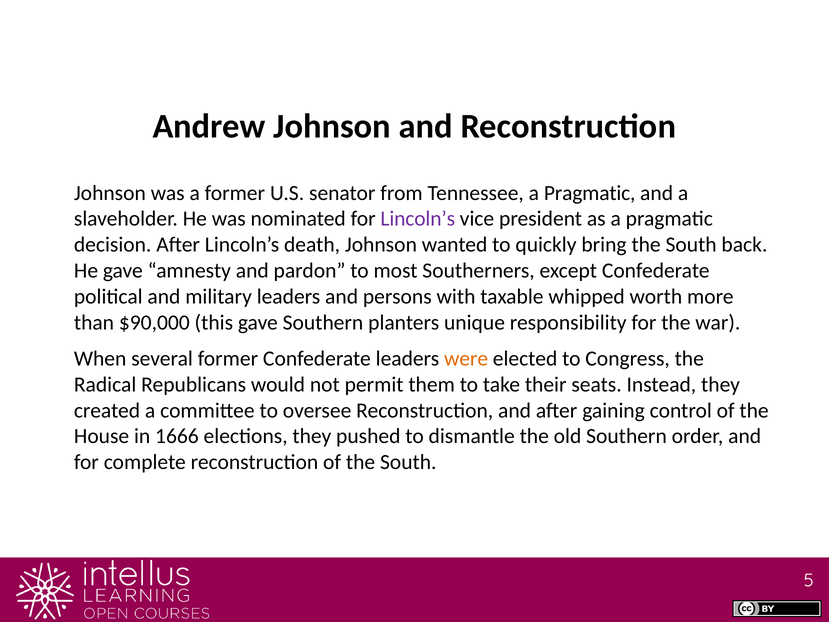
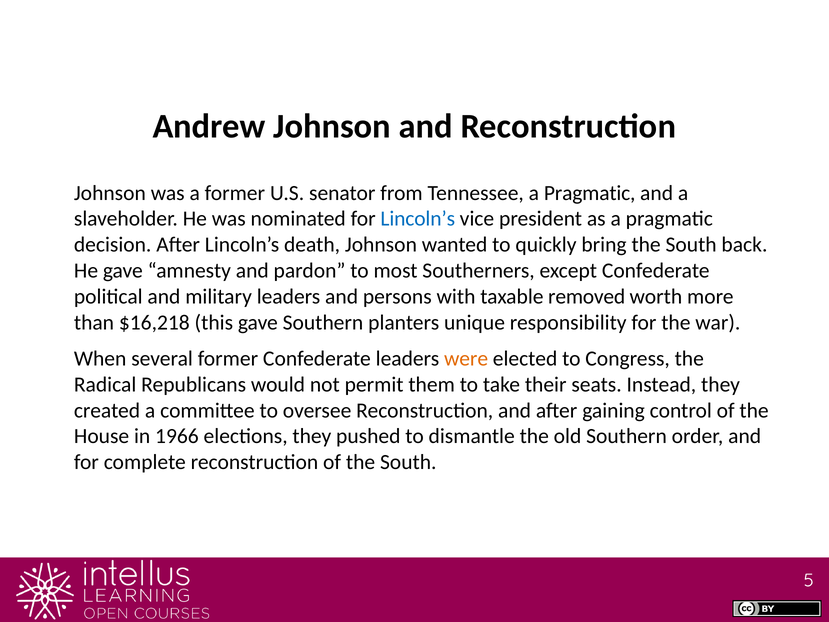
Lincoln’s at (418, 219) colour: purple -> blue
whipped: whipped -> removed
$90,000: $90,000 -> $16,218
1666: 1666 -> 1966
